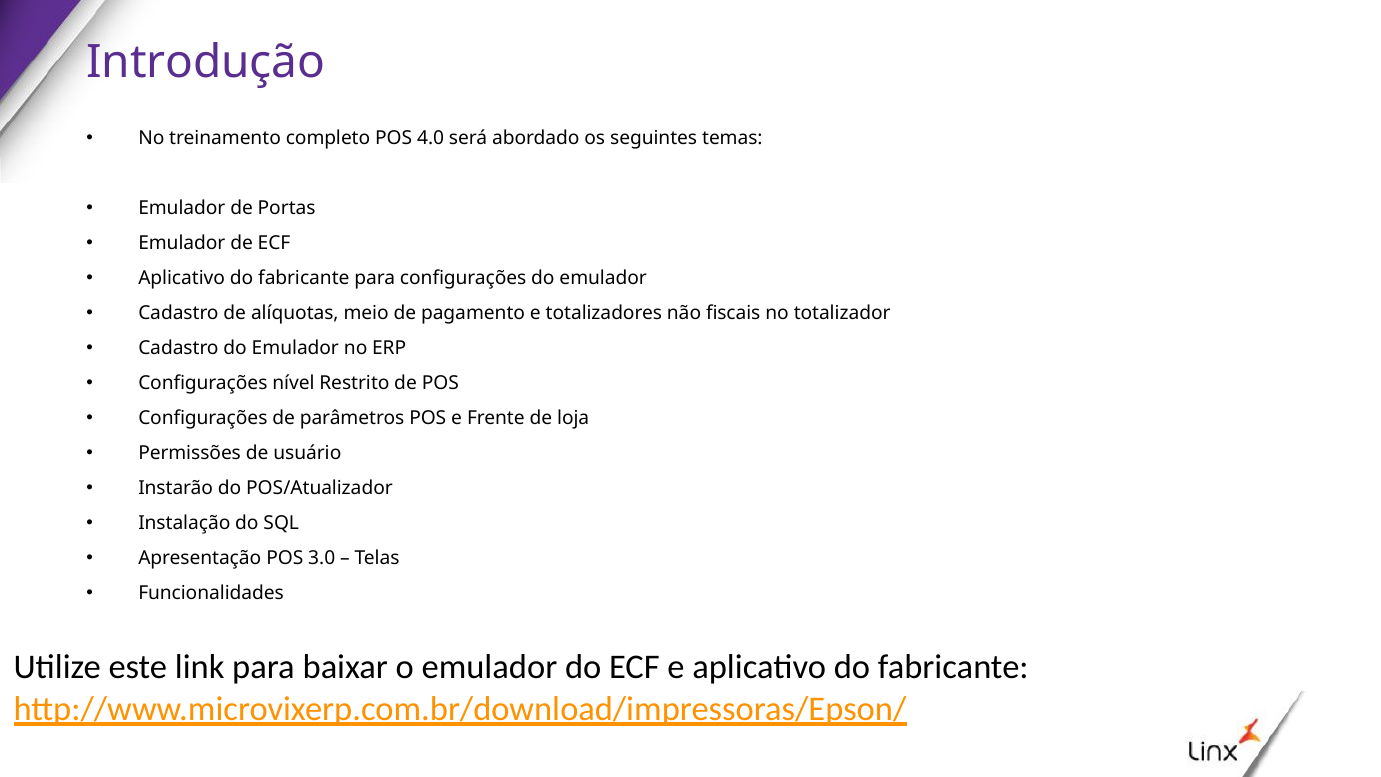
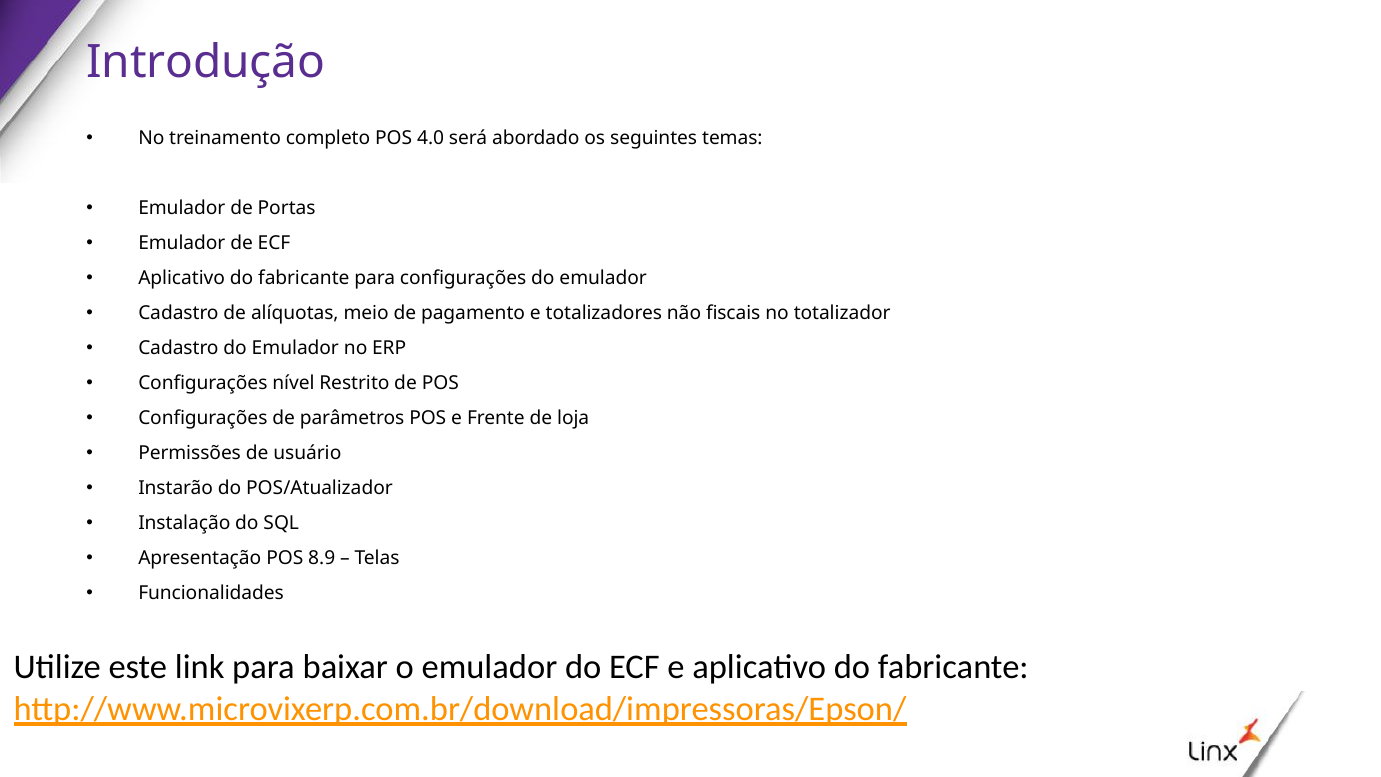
3.0: 3.0 -> 8.9
